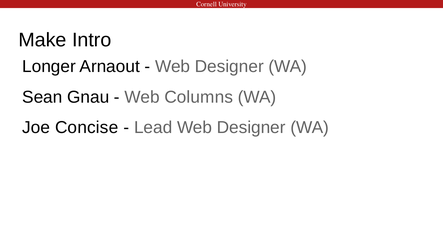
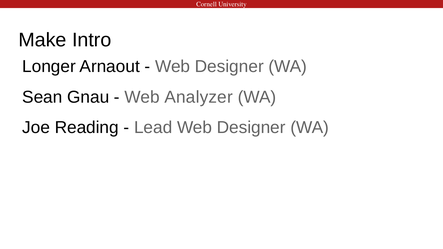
Columns: Columns -> Analyzer
Concise: Concise -> Reading
